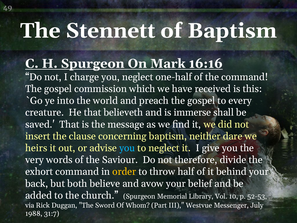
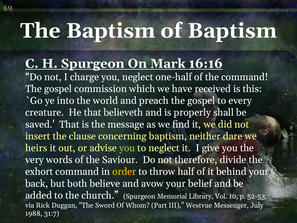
The Stennett: Stennett -> Baptism
immerse: immerse -> properly
you at (127, 148) colour: light blue -> light green
